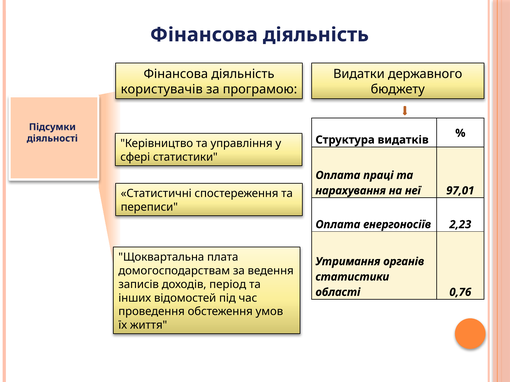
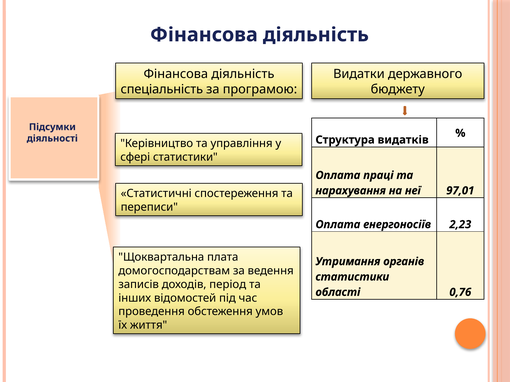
користувачів: користувачів -> спеціальність
